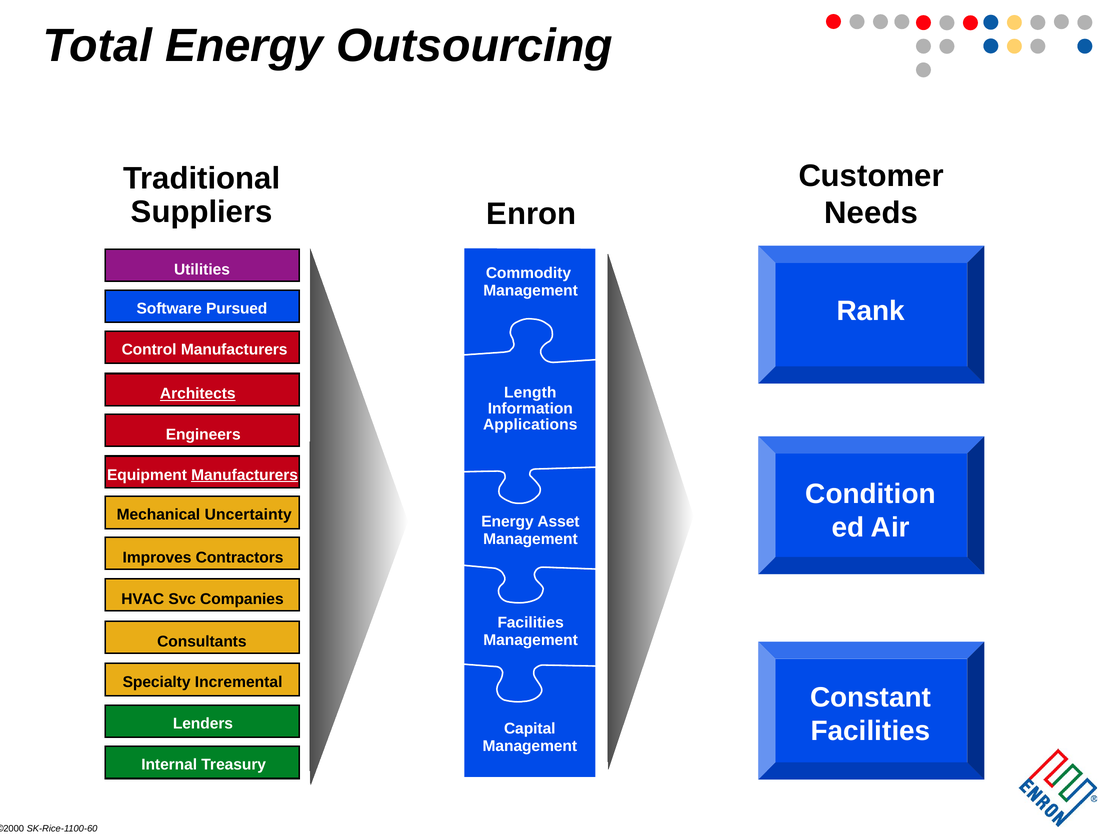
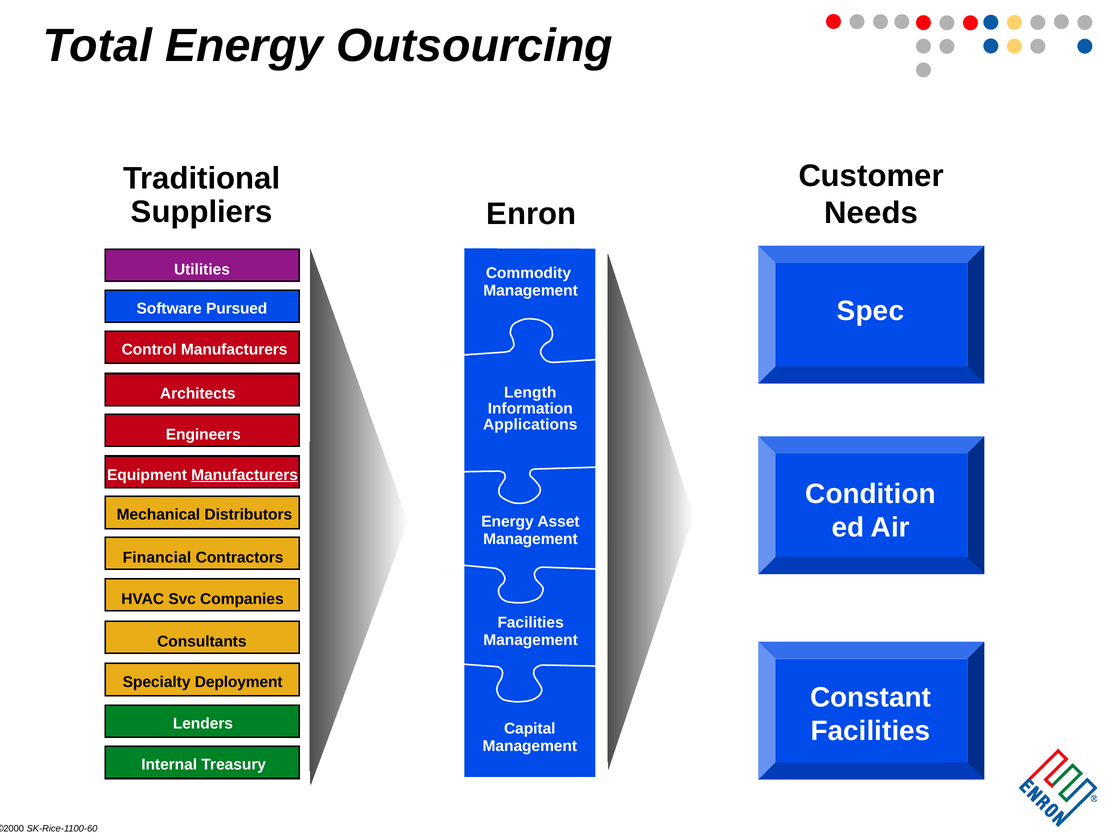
Rank: Rank -> Spec
Architects underline: present -> none
Uncertainty: Uncertainty -> Distributors
Improves: Improves -> Financial
Incremental: Incremental -> Deployment
